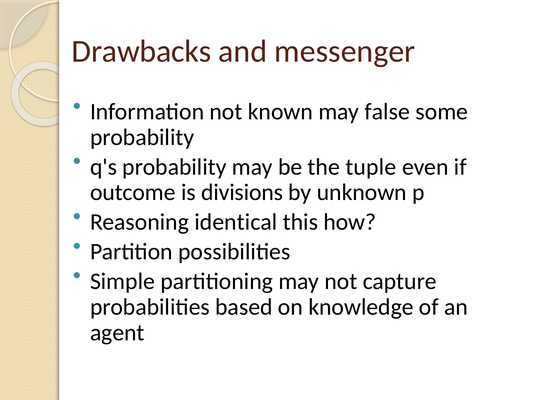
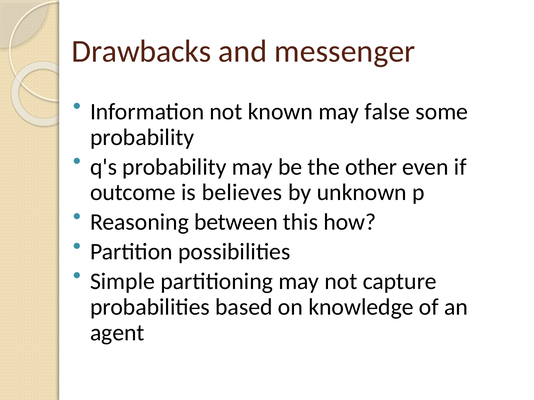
tuple: tuple -> other
divisions: divisions -> believes
identical: identical -> between
